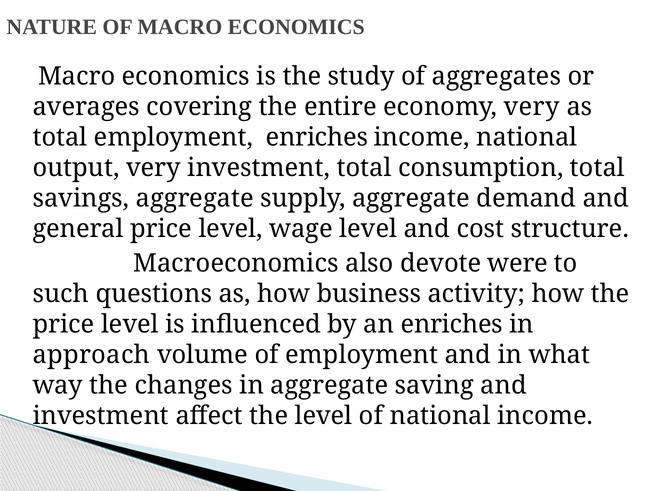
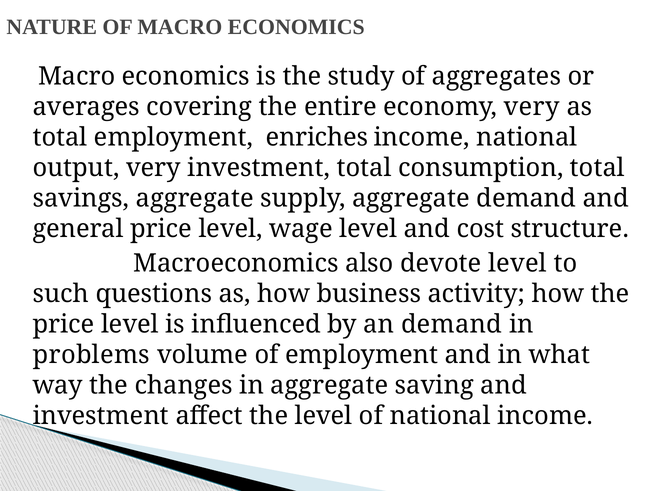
devote were: were -> level
an enriches: enriches -> demand
approach: approach -> problems
